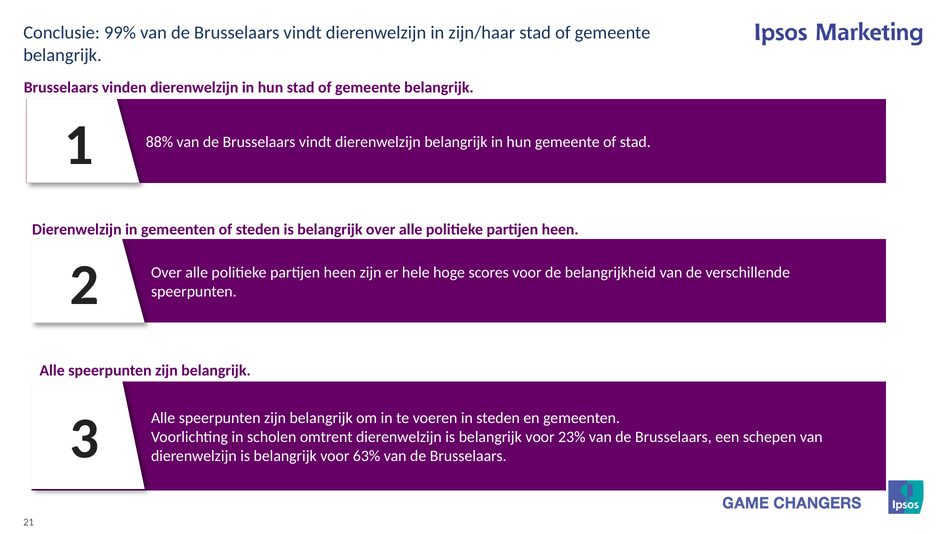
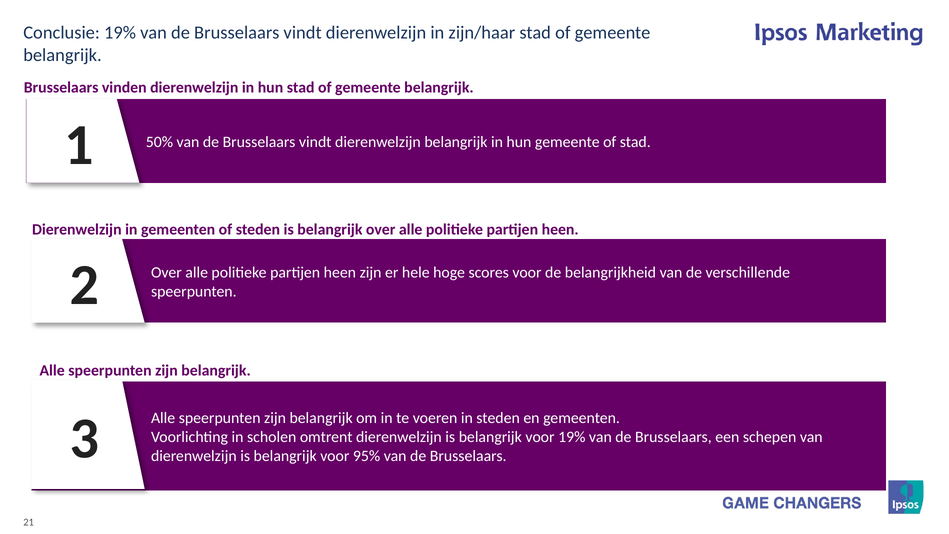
Conclusie 99%: 99% -> 19%
88%: 88% -> 50%
voor 23%: 23% -> 19%
63%: 63% -> 95%
